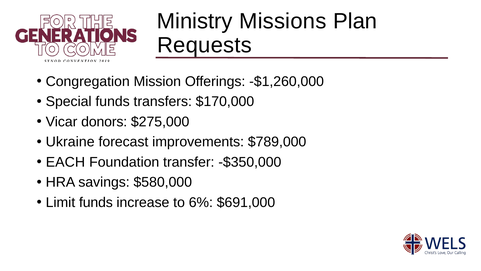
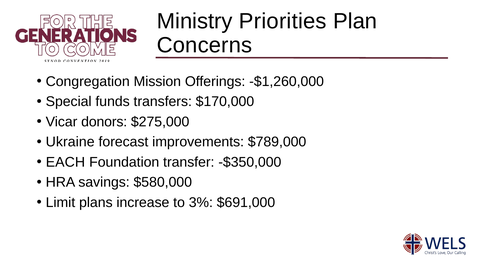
Missions: Missions -> Priorities
Requests: Requests -> Concerns
Limit funds: funds -> plans
6%: 6% -> 3%
